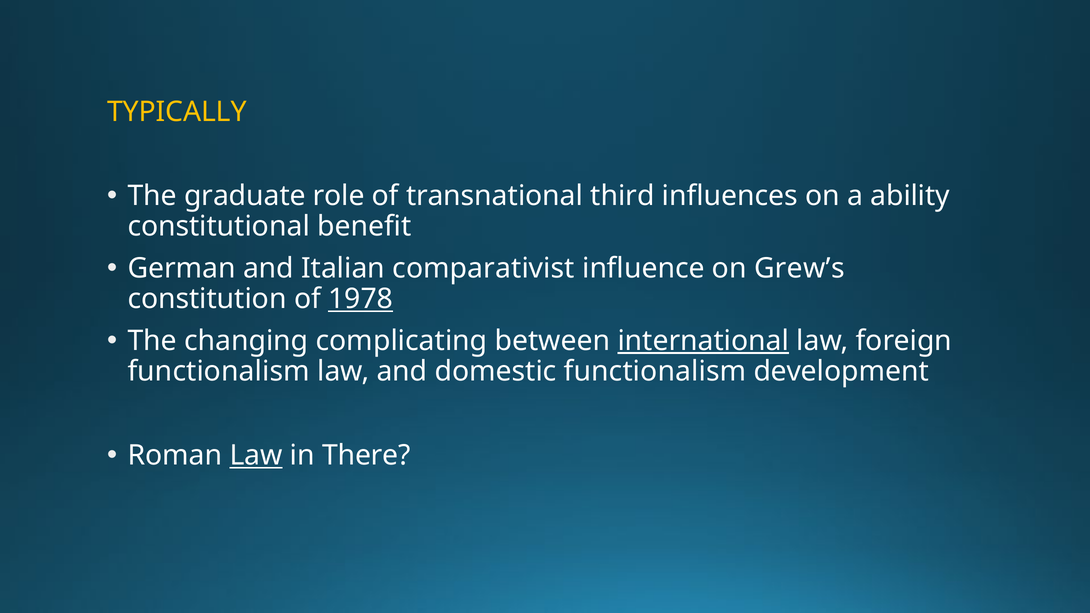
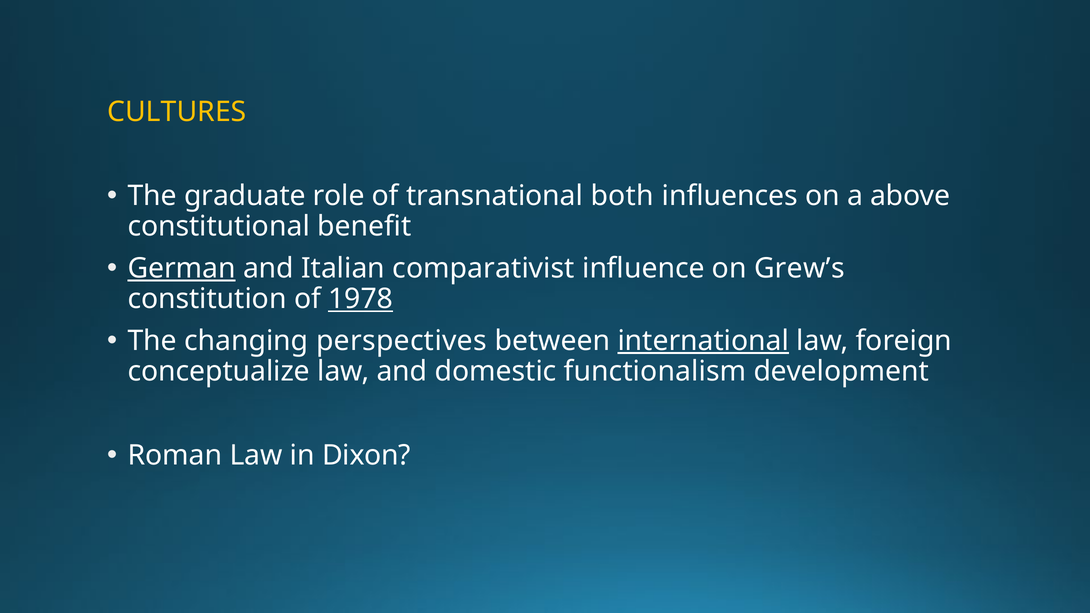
TYPICALLY: TYPICALLY -> CULTURES
third: third -> both
ability: ability -> above
German underline: none -> present
complicating: complicating -> perspectives
functionalism at (219, 372): functionalism -> conceptualize
Law at (256, 456) underline: present -> none
There: There -> Dixon
